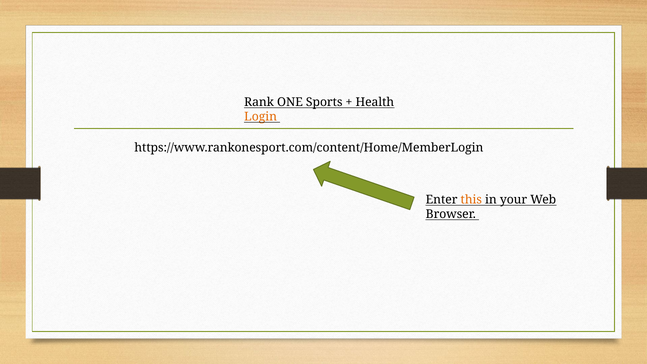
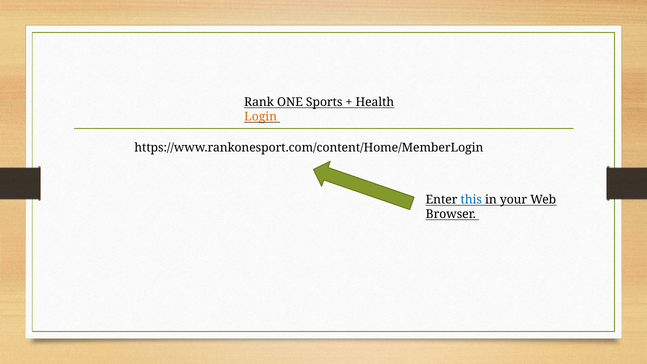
this colour: orange -> blue
